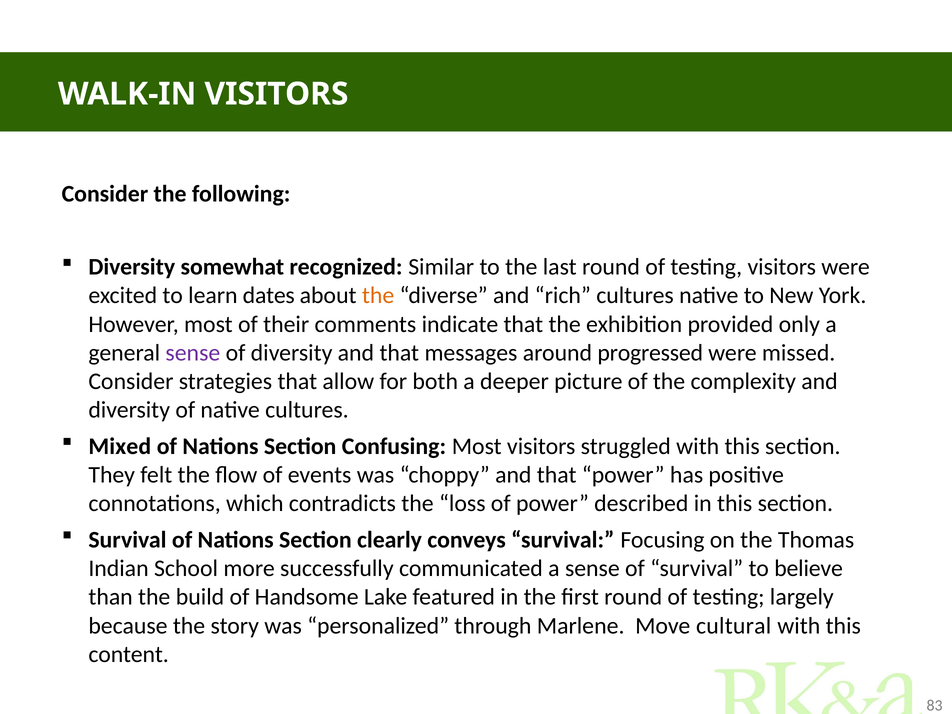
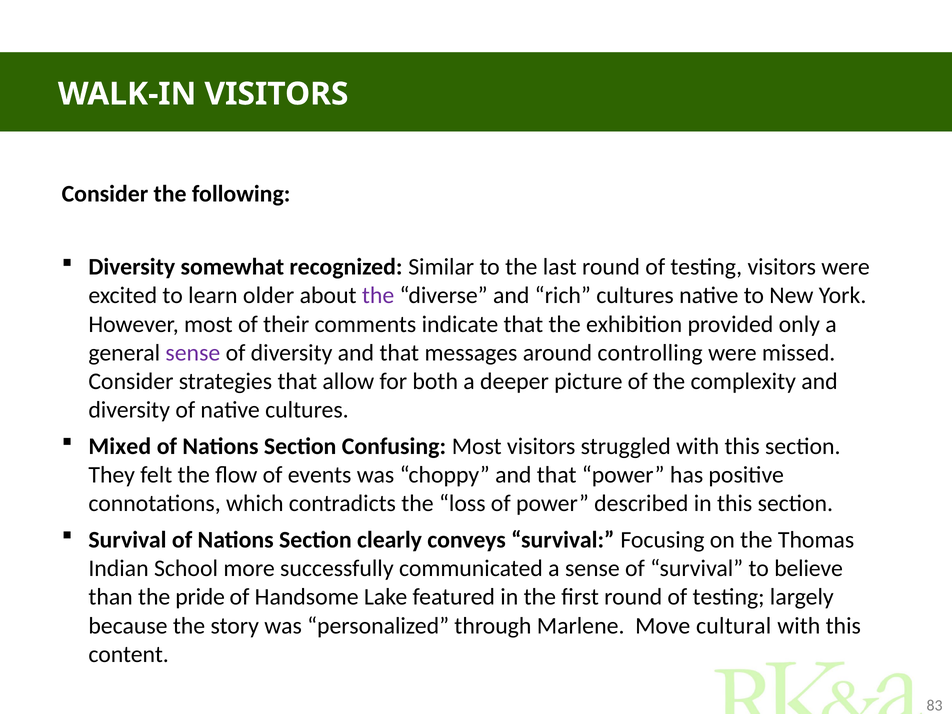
dates: dates -> older
the at (378, 296) colour: orange -> purple
progressed: progressed -> controlling
build: build -> pride
